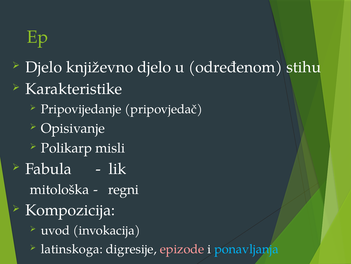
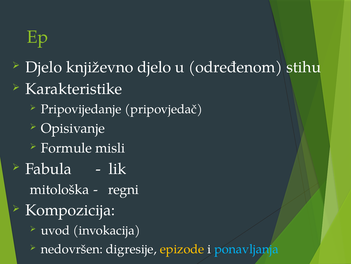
Polikarp: Polikarp -> Formule
latinskoga: latinskoga -> nedovršen
epizode colour: pink -> yellow
